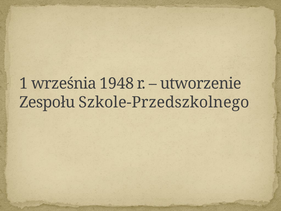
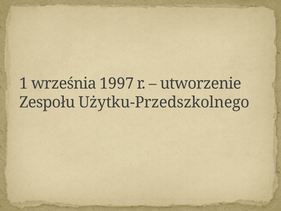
1948: 1948 -> 1997
Szkole-Przedszkolnego: Szkole-Przedszkolnego -> Użytku-Przedszkolnego
